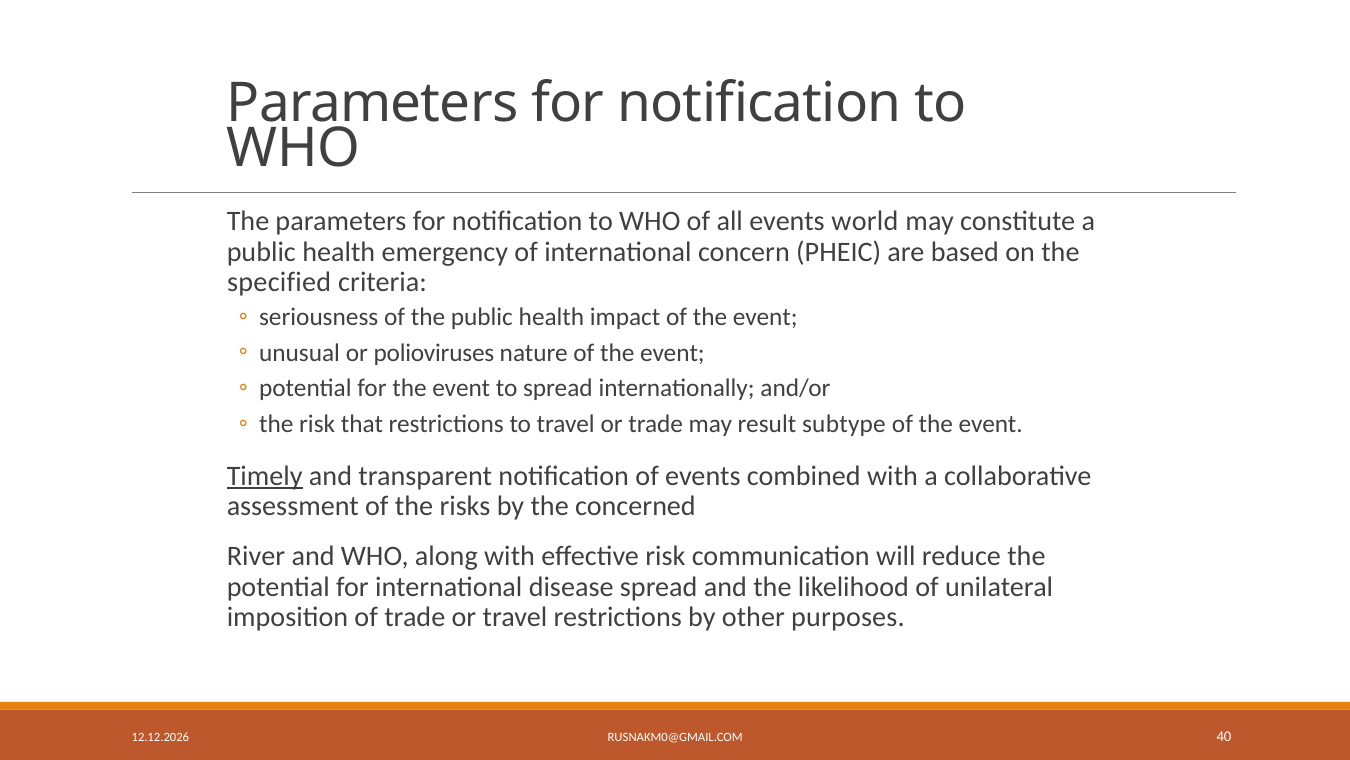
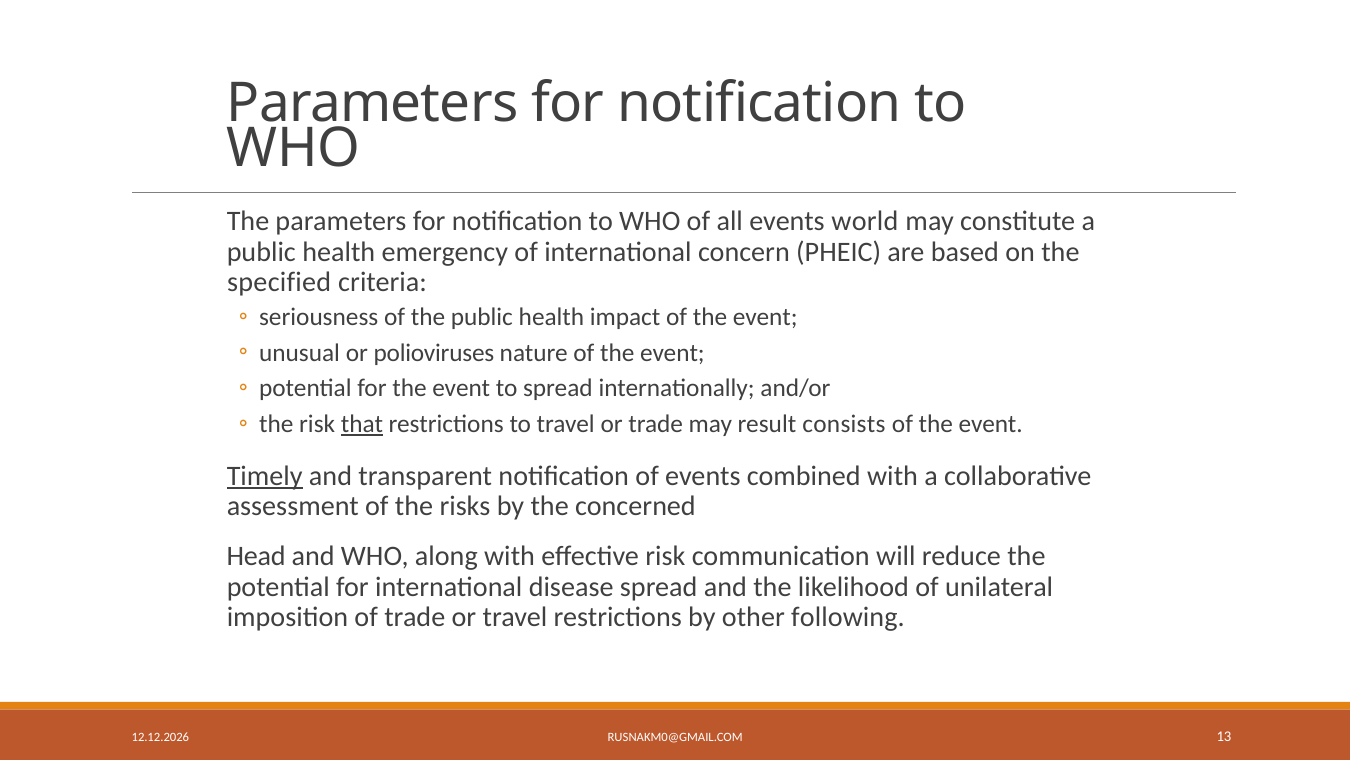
that underline: none -> present
subtype: subtype -> consists
River: River -> Head
purposes: purposes -> following
40: 40 -> 13
